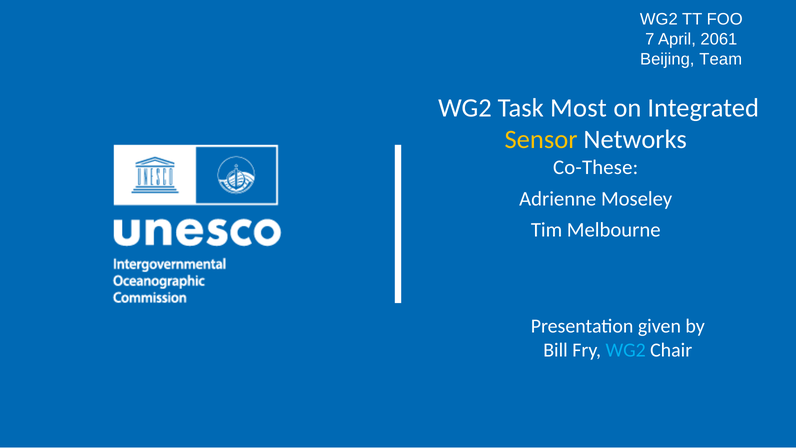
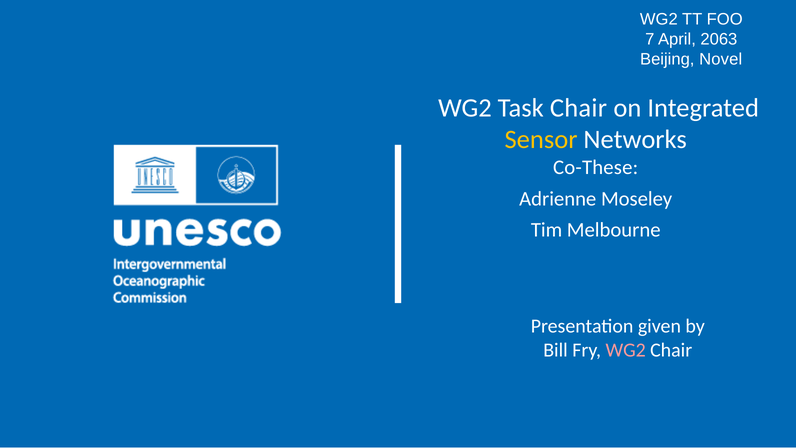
2061: 2061 -> 2063
Team: Team -> Novel
Task Most: Most -> Chair
WG2 at (626, 350) colour: light blue -> pink
